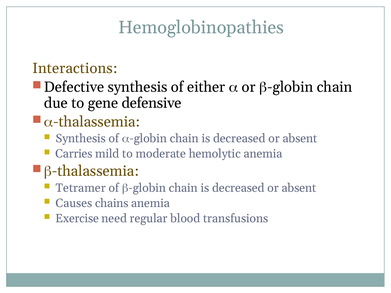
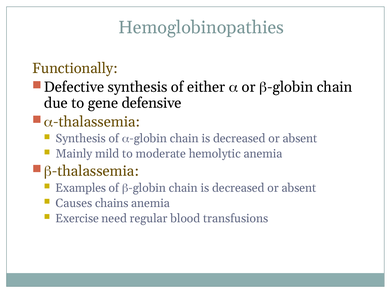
Interactions: Interactions -> Functionally
Carries: Carries -> Mainly
Tetramer: Tetramer -> Examples
